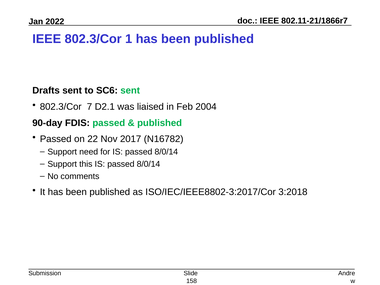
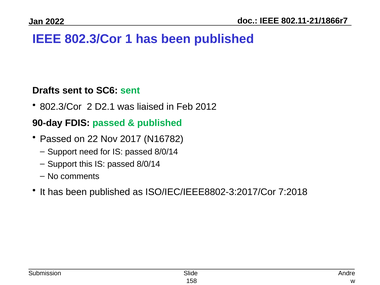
7: 7 -> 2
2004: 2004 -> 2012
3:2018: 3:2018 -> 7:2018
